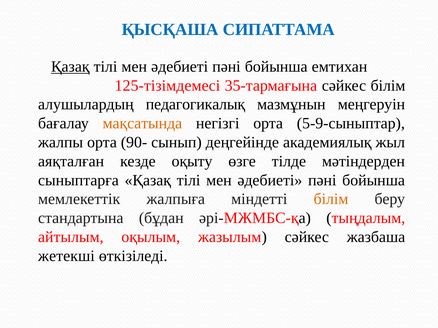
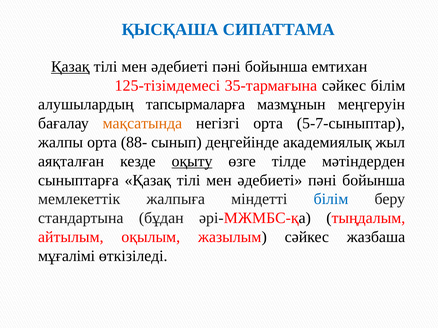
педагогикалық: педагогикалық -> тапсырмаларға
5-9-сыныптар: 5-9-сыныптар -> 5-7-сыныптар
90-: 90- -> 88-
оқыту underline: none -> present
білім at (331, 199) colour: orange -> blue
жетекші: жетекші -> мұғалімі
